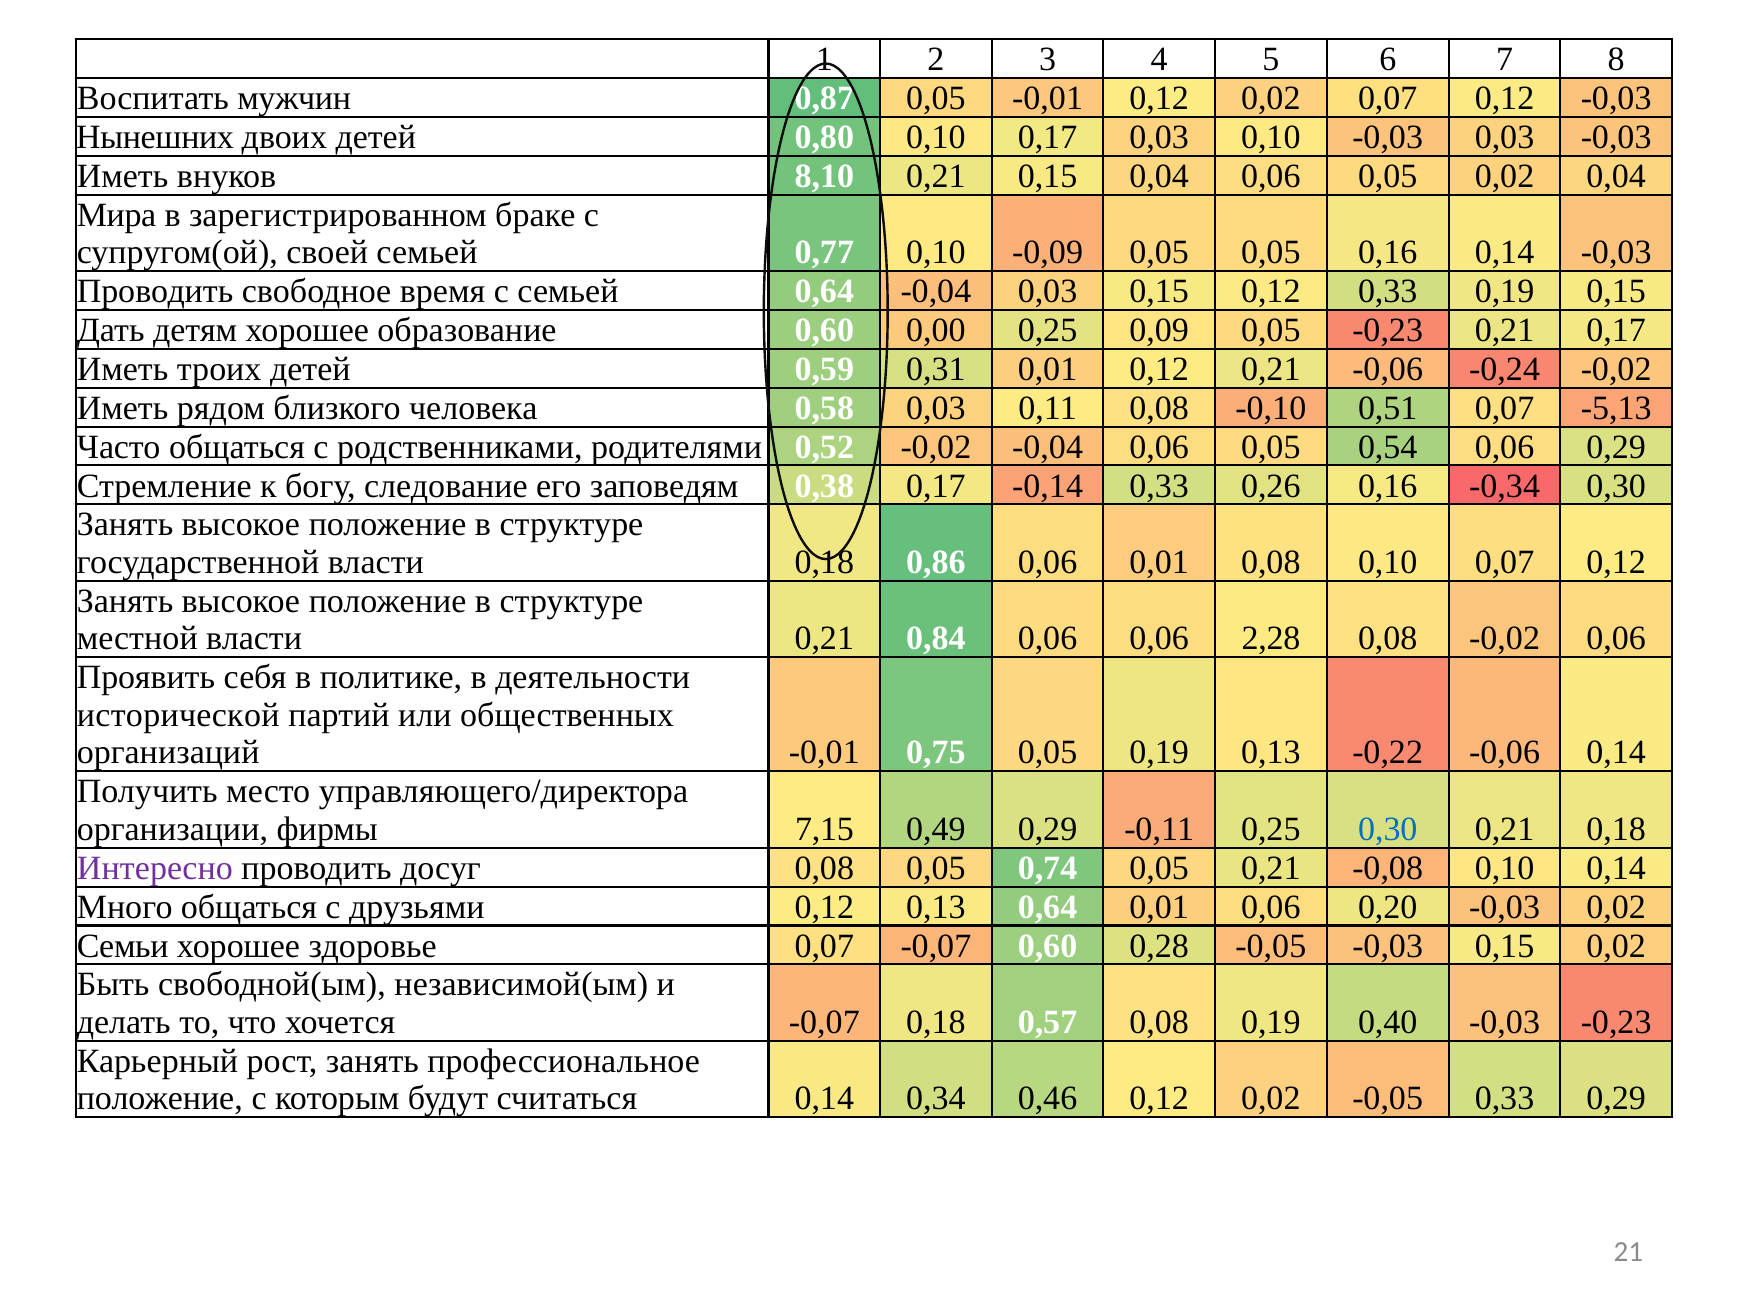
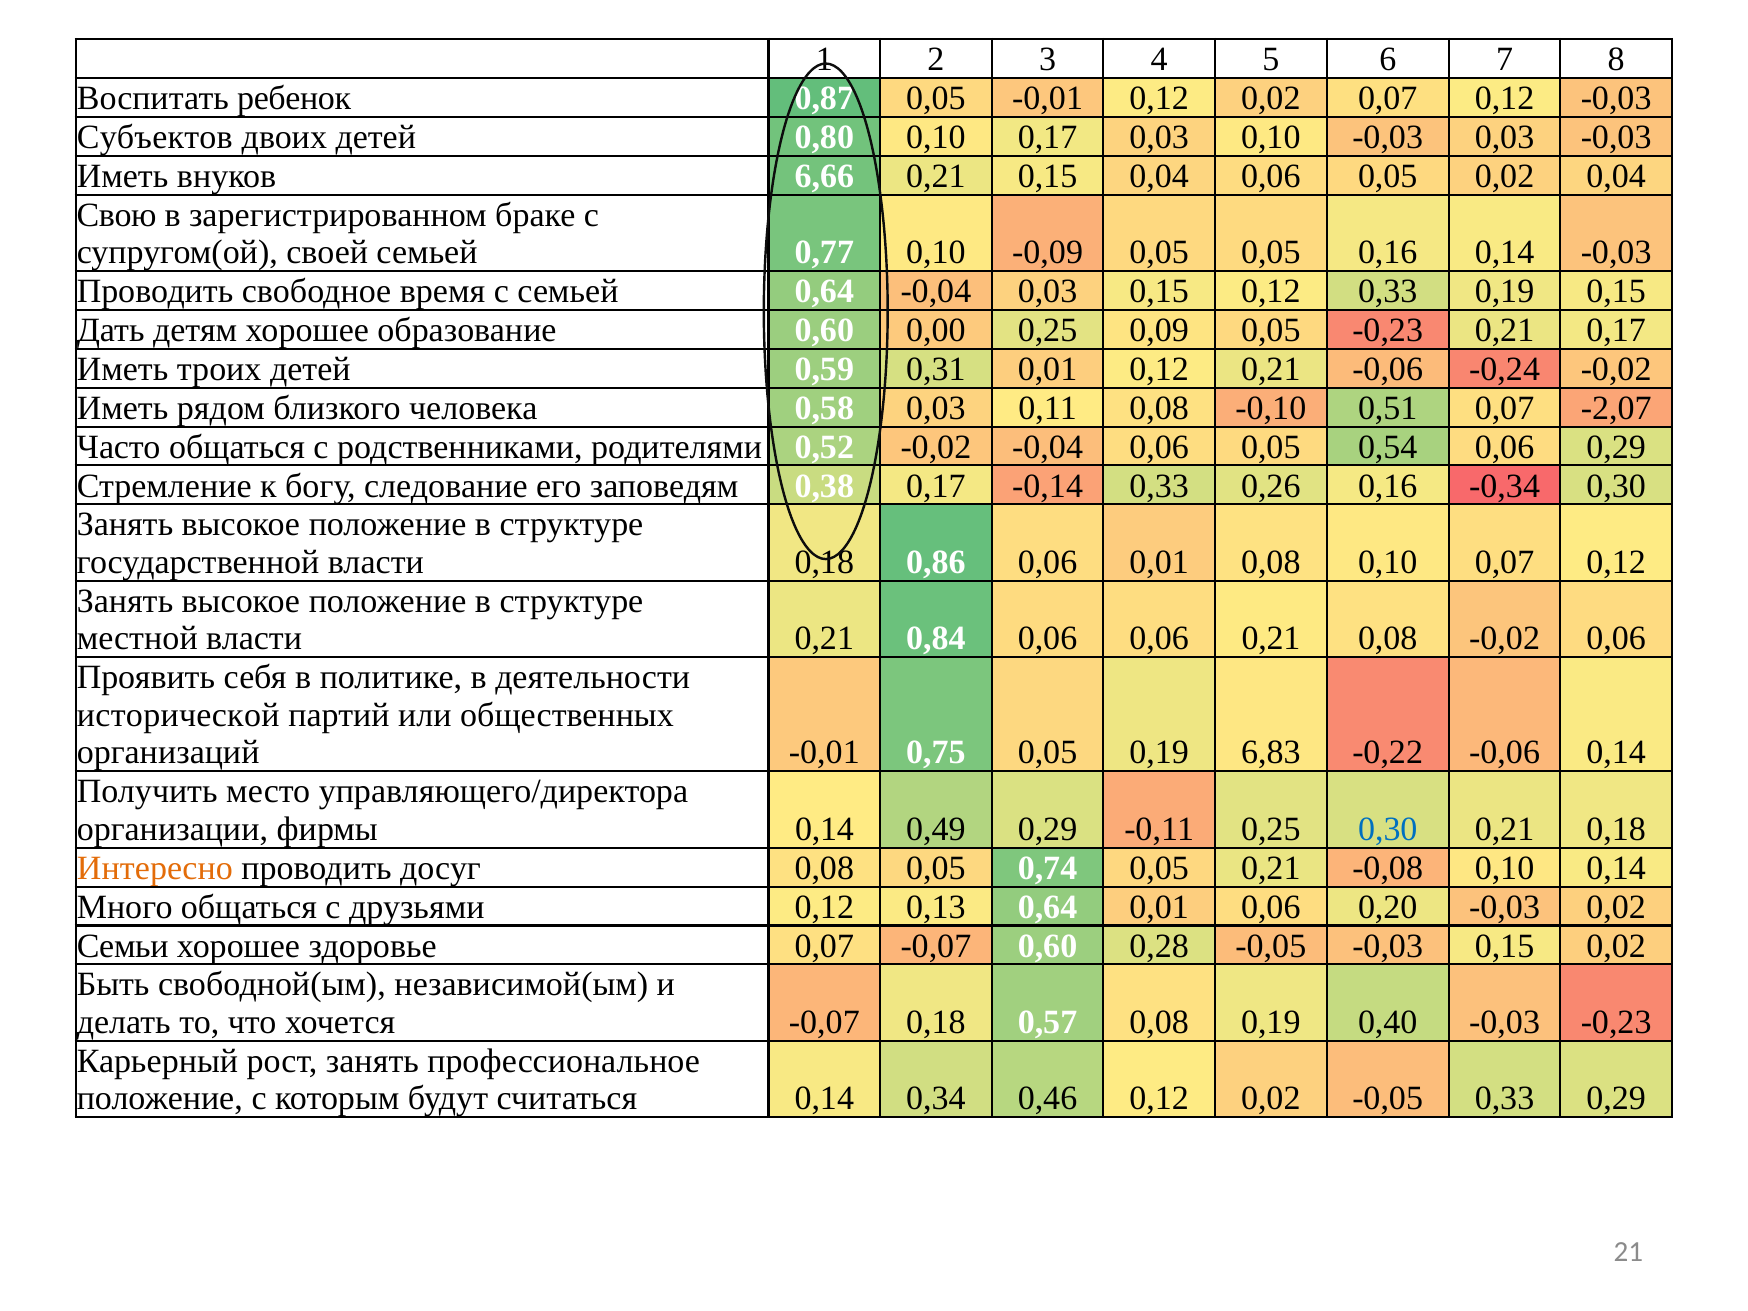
мужчин: мужчин -> ребенок
Нынешних: Нынешних -> Субъектов
8,10: 8,10 -> 6,66
Мира: Мира -> Свою
-5,13: -5,13 -> -2,07
0,06 2,28: 2,28 -> 0,21
0,19 0,13: 0,13 -> 6,83
фирмы 7,15: 7,15 -> 0,14
Интересно colour: purple -> orange
